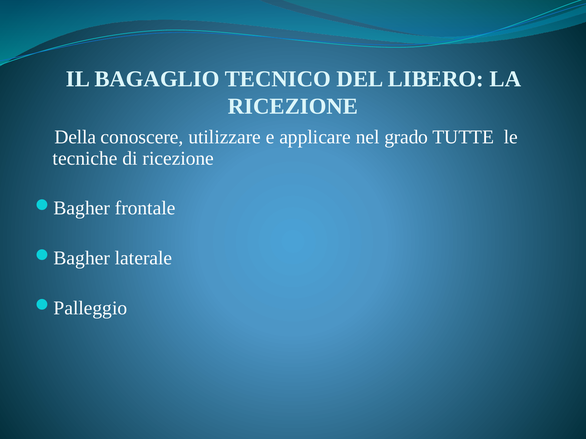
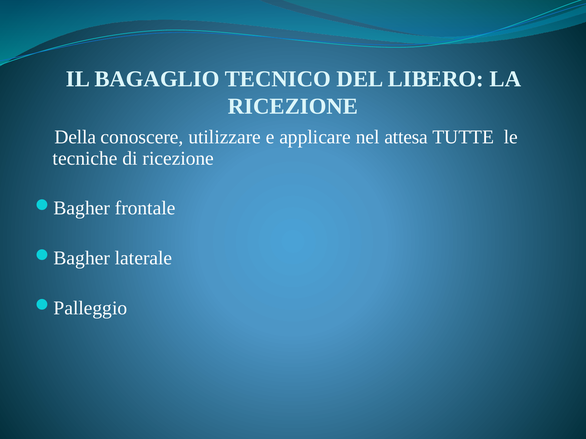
grado: grado -> attesa
